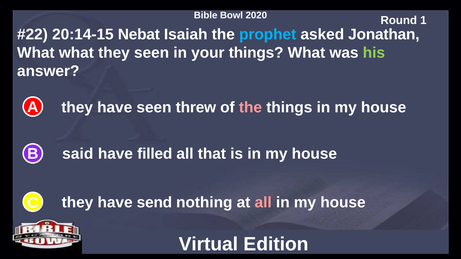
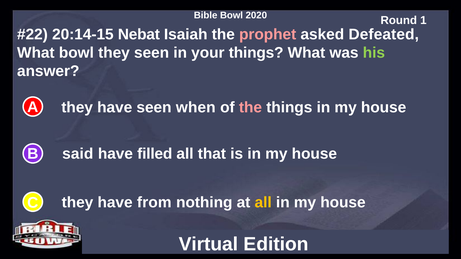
prophet colour: light blue -> pink
Jonathan: Jonathan -> Defeated
What what: what -> bowl
threw: threw -> when
send: send -> from
all at (263, 203) colour: pink -> yellow
